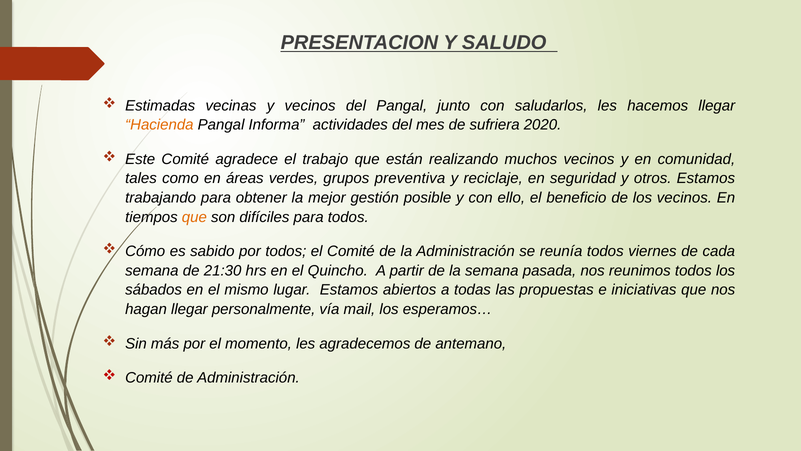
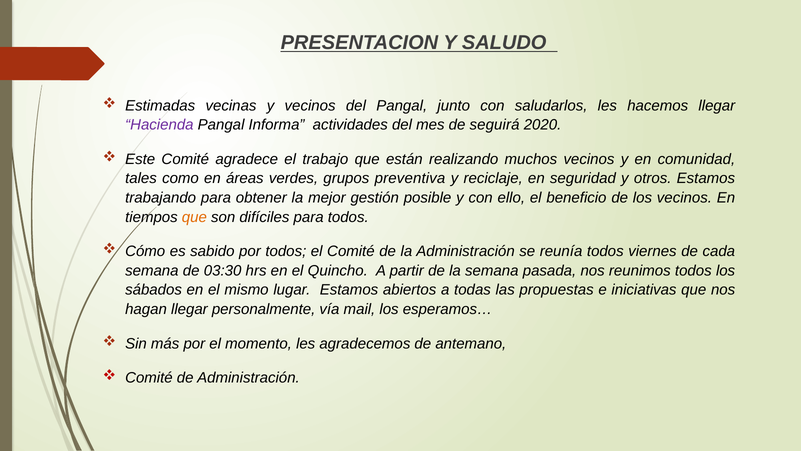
Hacienda colour: orange -> purple
sufriera: sufriera -> seguirá
21:30: 21:30 -> 03:30
